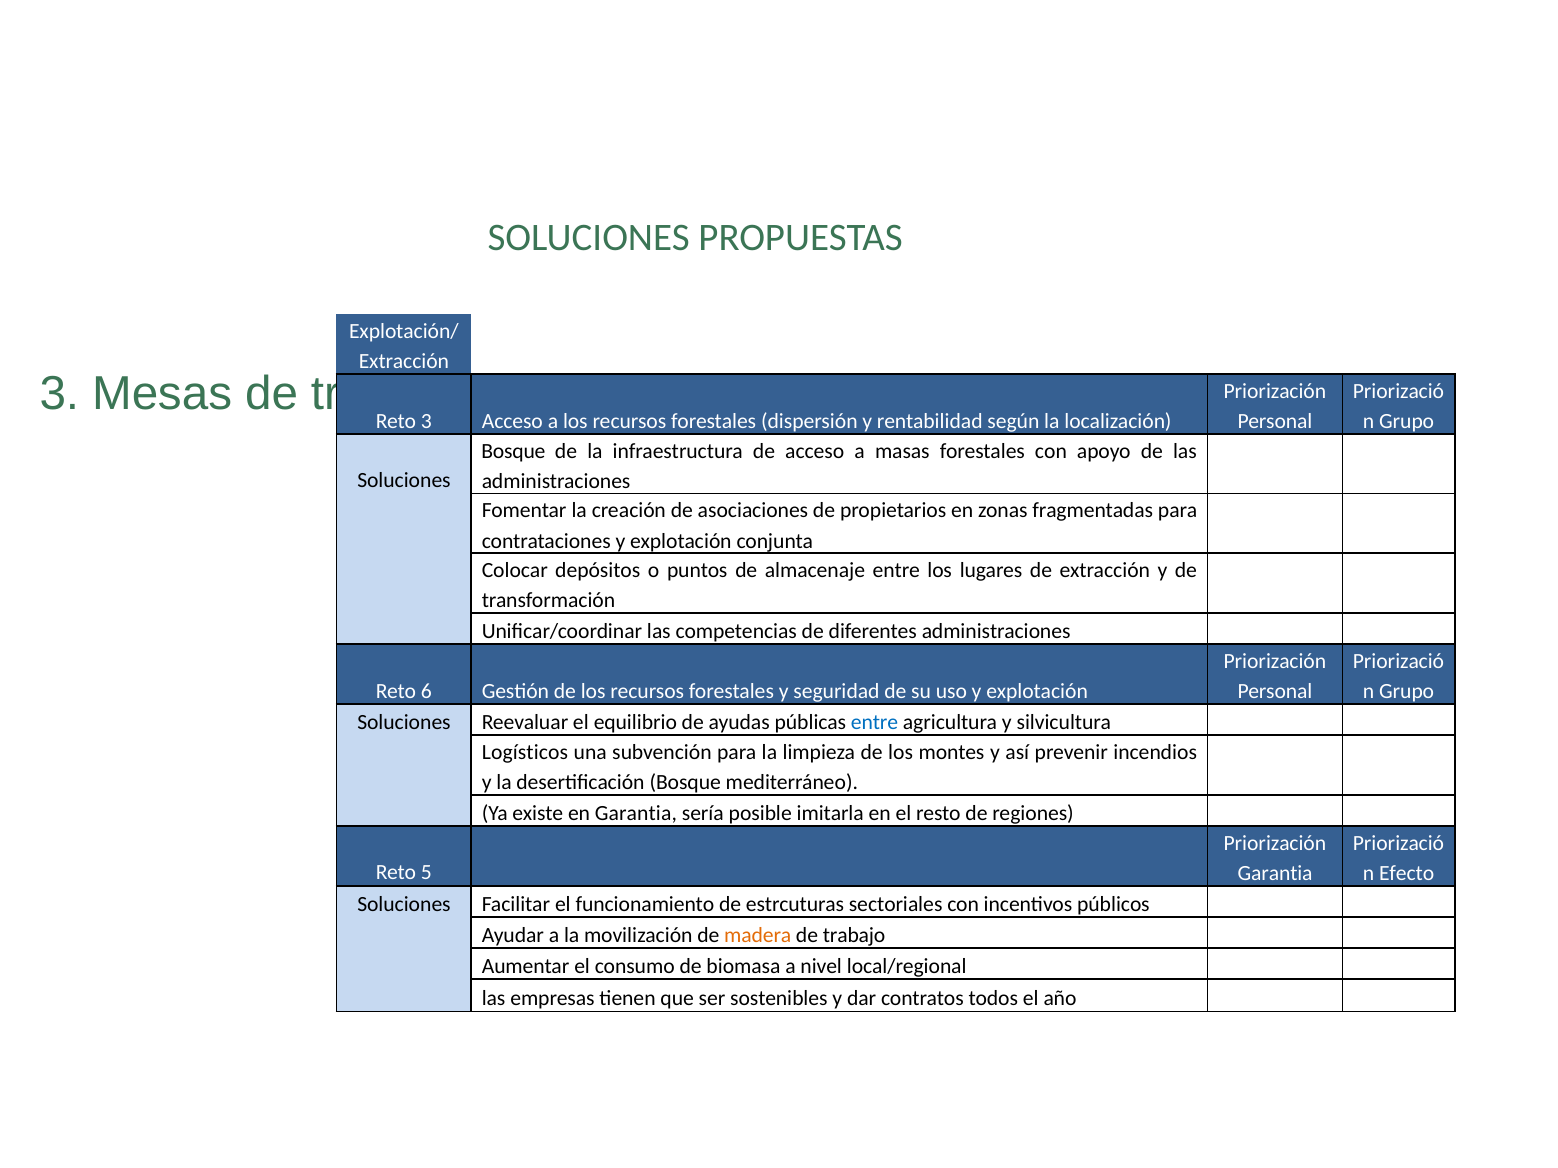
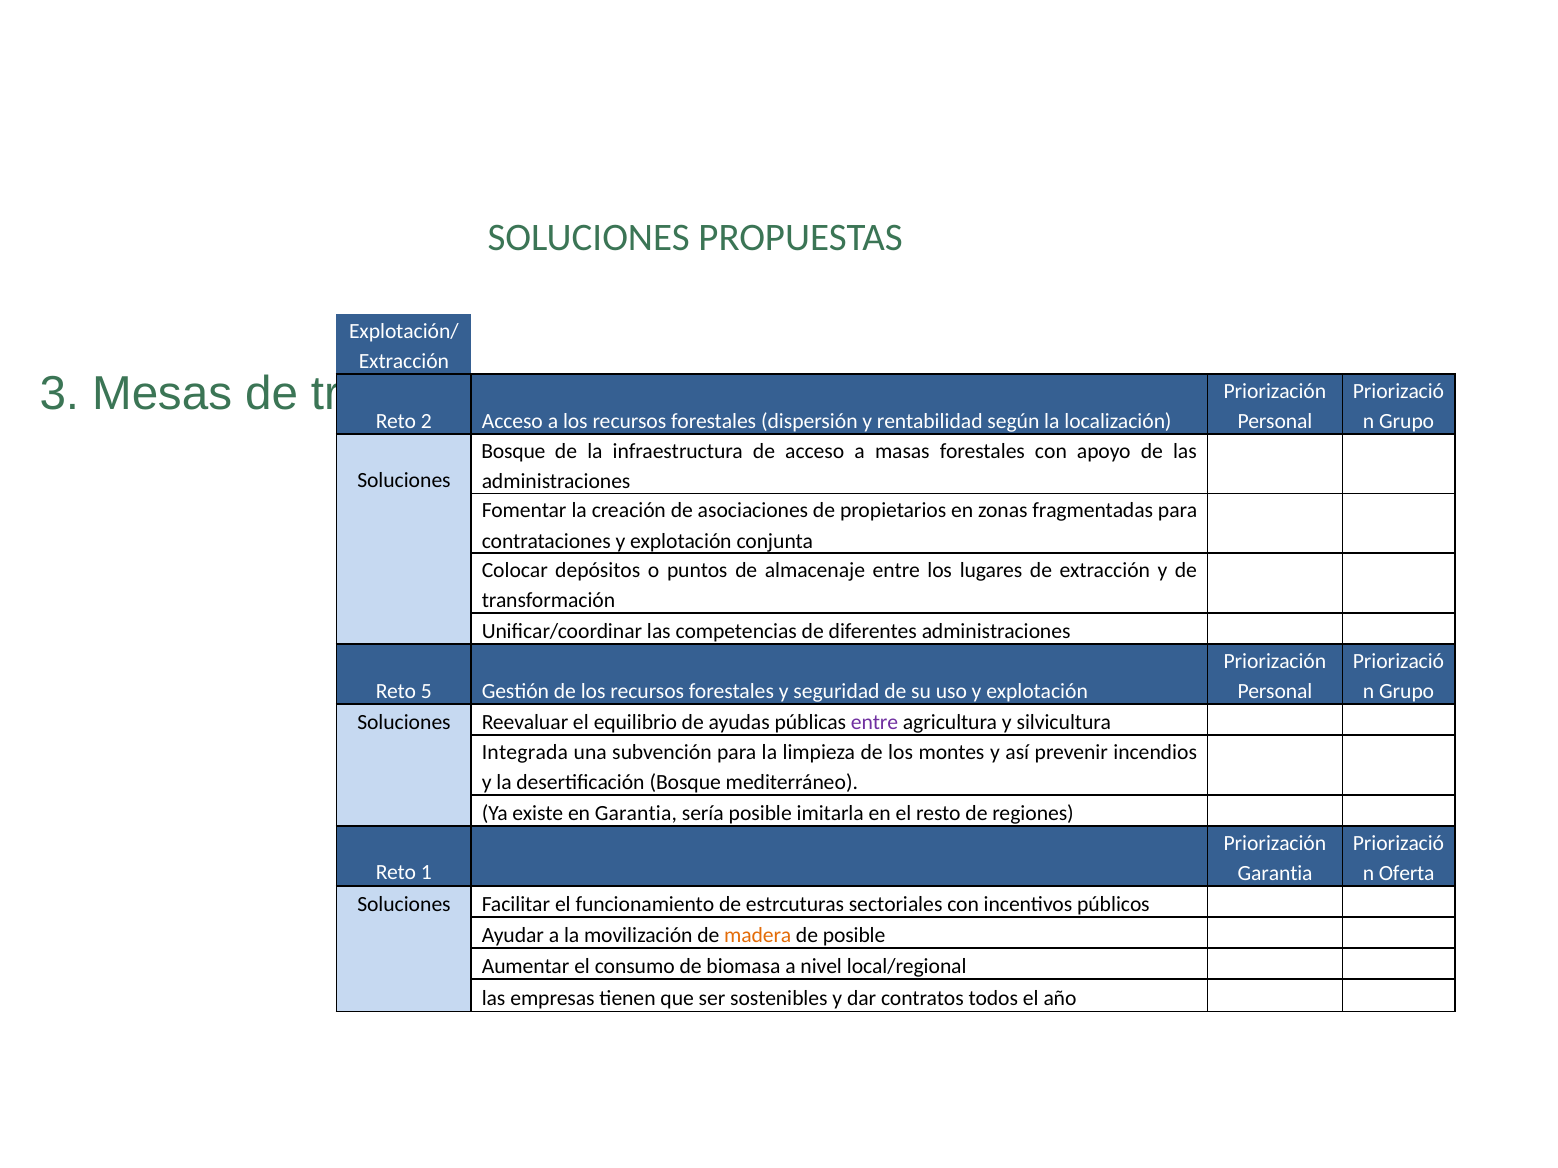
Reto 3: 3 -> 2
6: 6 -> 5
entre at (874, 722) colour: blue -> purple
Logísticos: Logísticos -> Integrada
5: 5 -> 1
Efecto: Efecto -> Oferta
trabajo at (854, 935): trabajo -> posible
